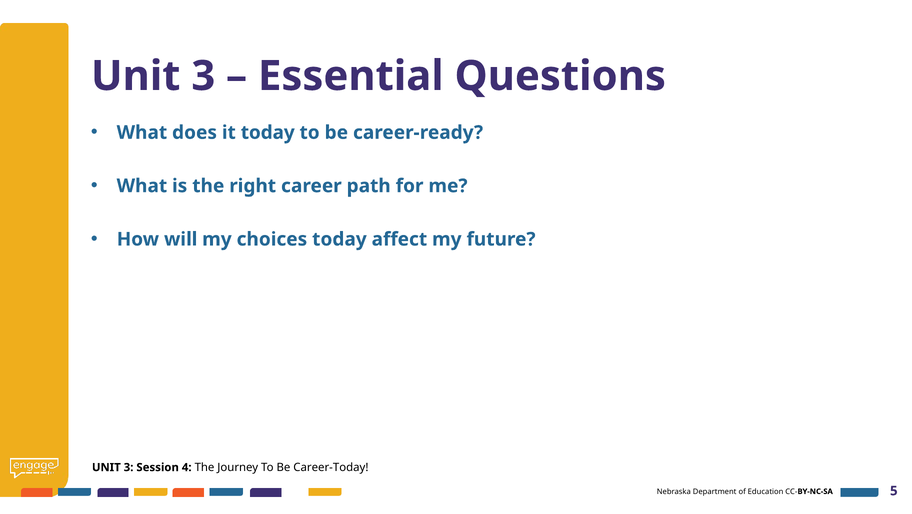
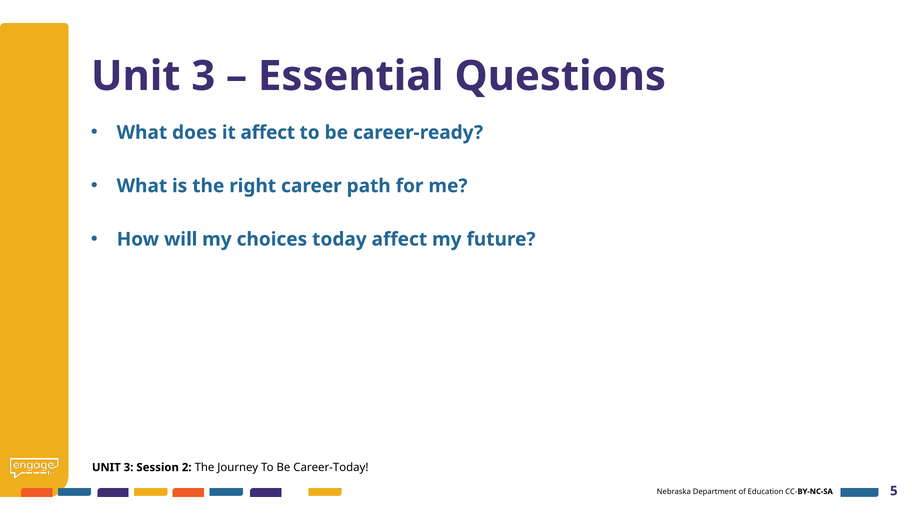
it today: today -> affect
4: 4 -> 2
